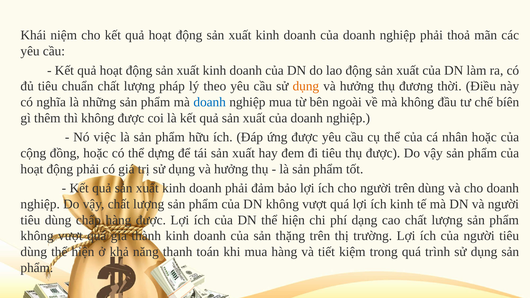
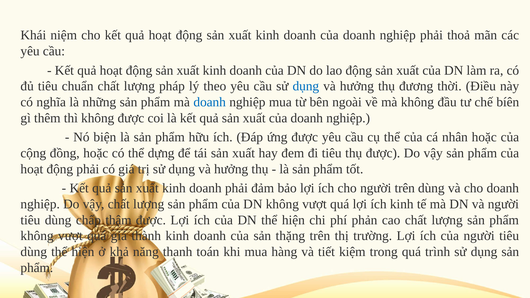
dụng at (306, 86) colour: orange -> blue
việc: việc -> biện
chấp hàng: hàng -> thậm
dạng: dạng -> phản
